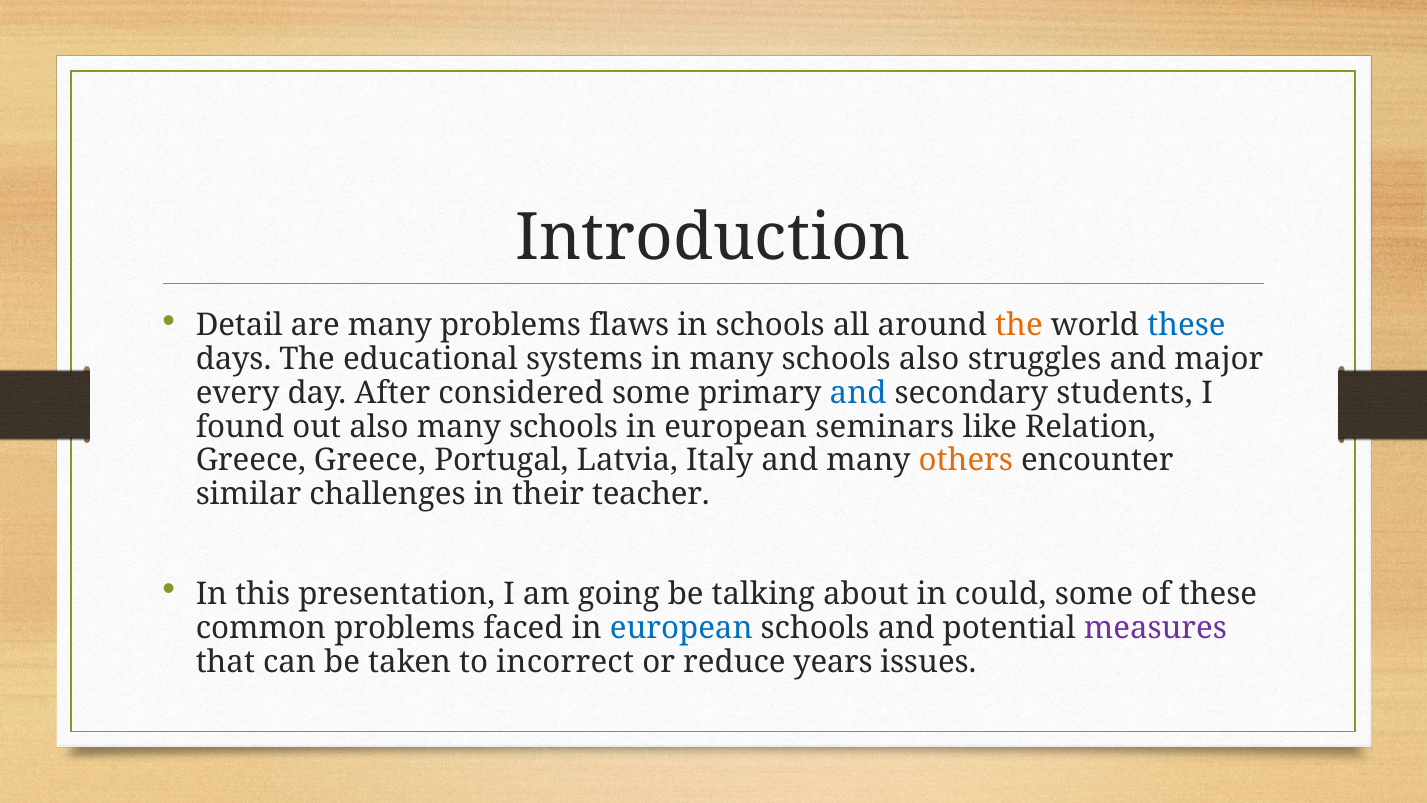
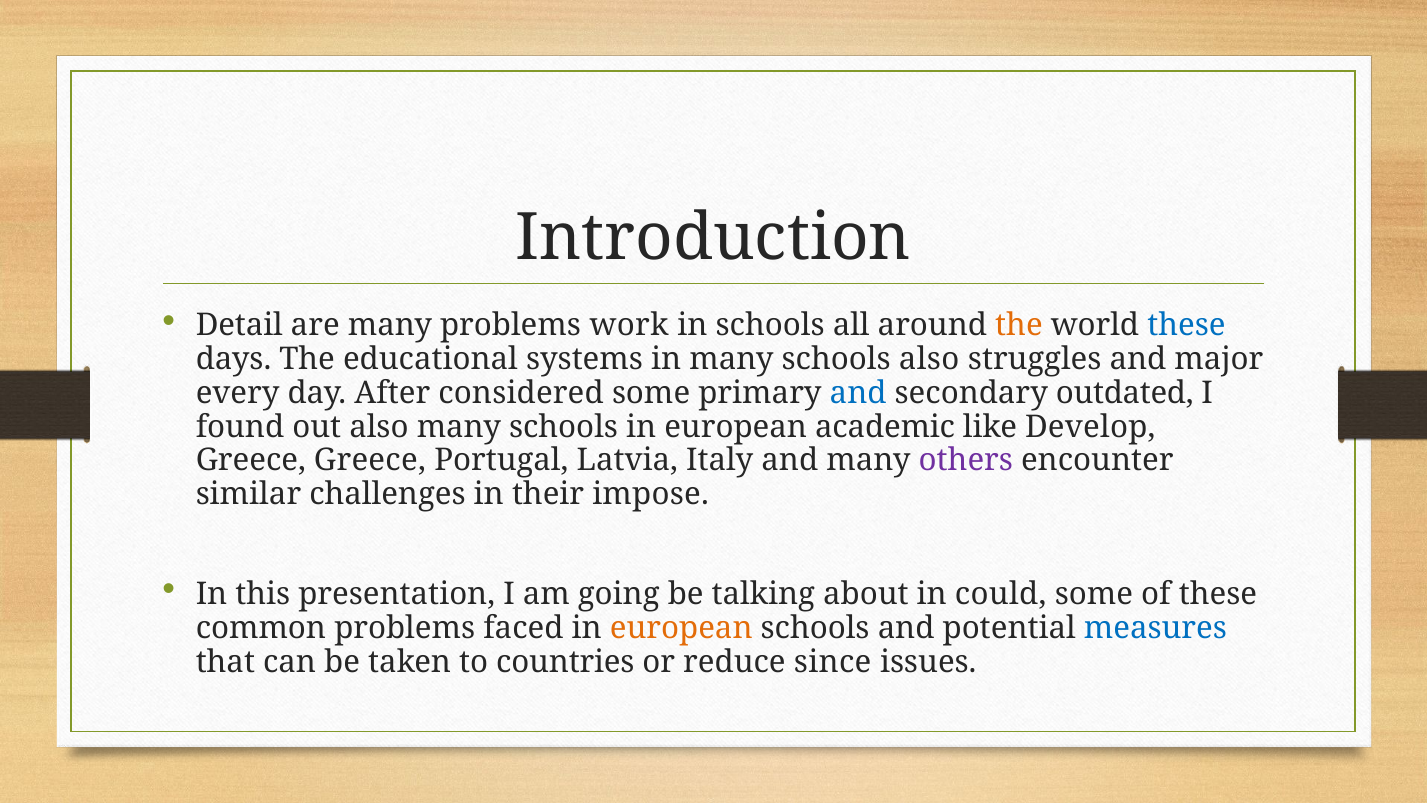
flaws: flaws -> work
students: students -> outdated
seminars: seminars -> academic
Relation: Relation -> Develop
others colour: orange -> purple
teacher: teacher -> impose
european at (681, 628) colour: blue -> orange
measures colour: purple -> blue
incorrect: incorrect -> countries
years: years -> since
